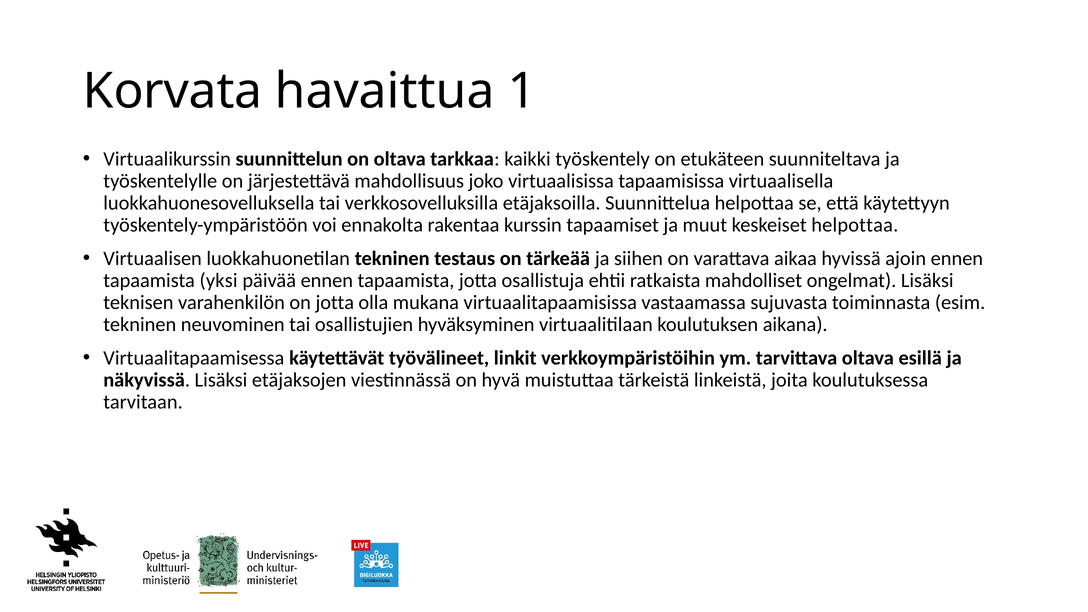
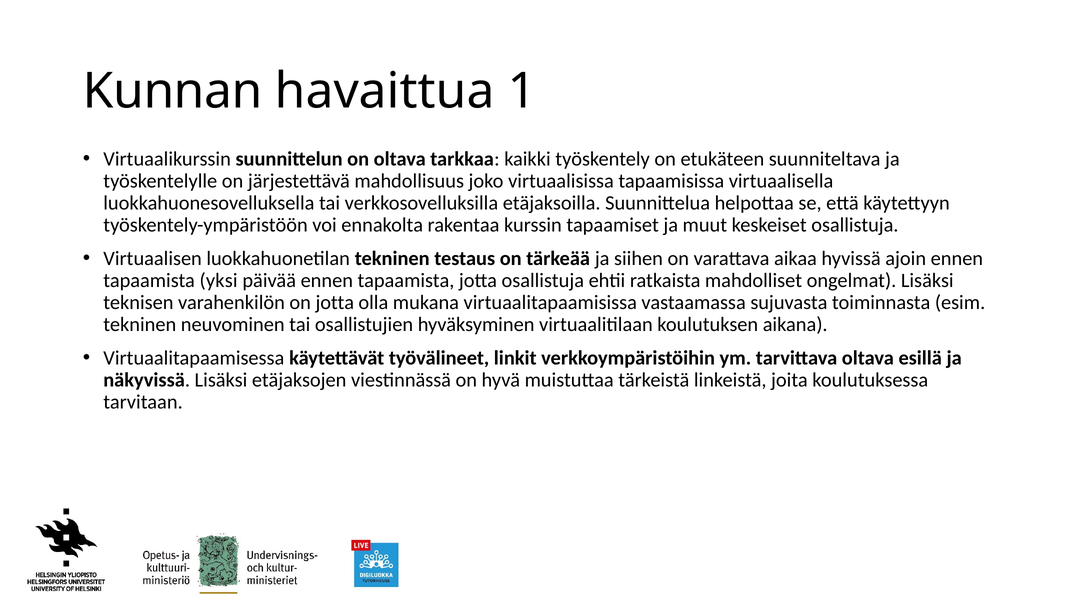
Korvata: Korvata -> Kunnan
keskeiset helpottaa: helpottaa -> osallistuja
